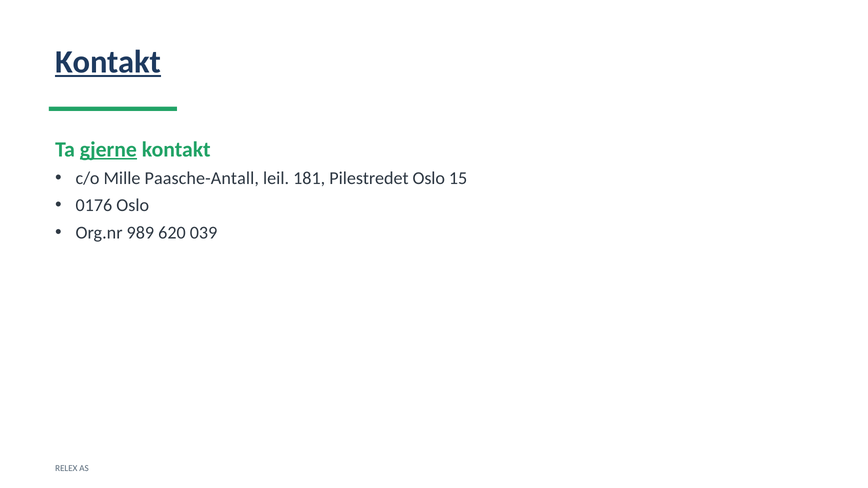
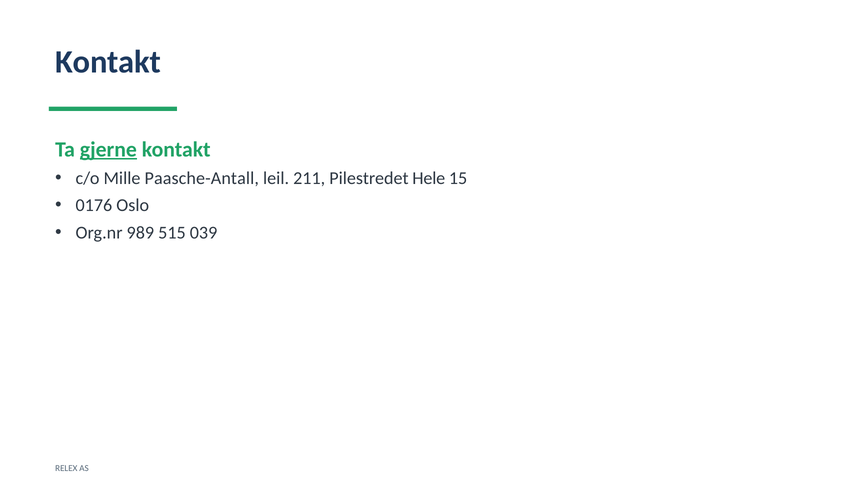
Kontakt at (108, 62) underline: present -> none
181: 181 -> 211
Pilestredet Oslo: Oslo -> Hele
620: 620 -> 515
